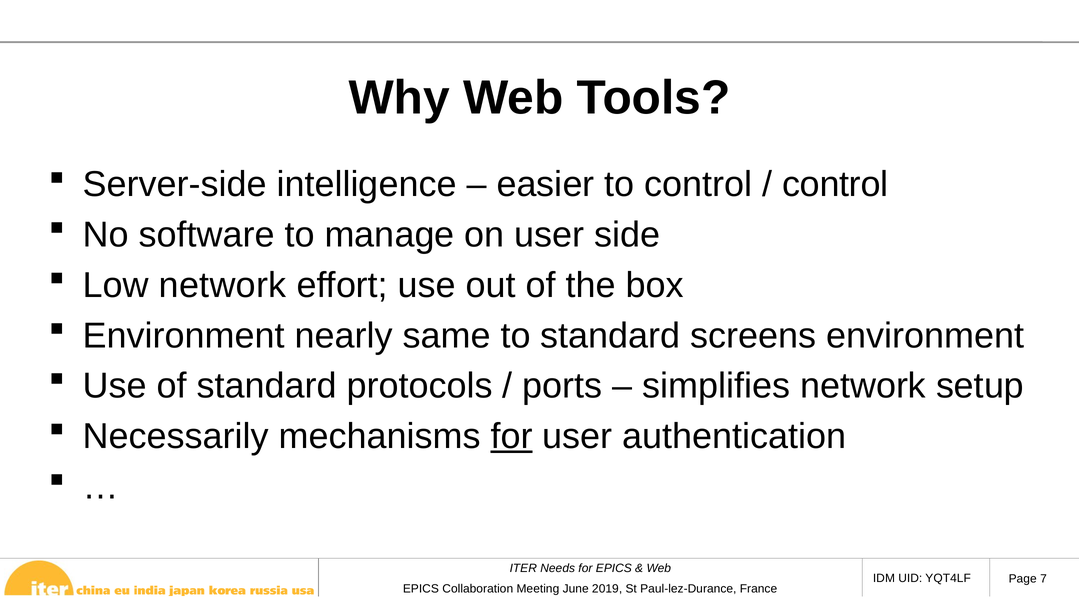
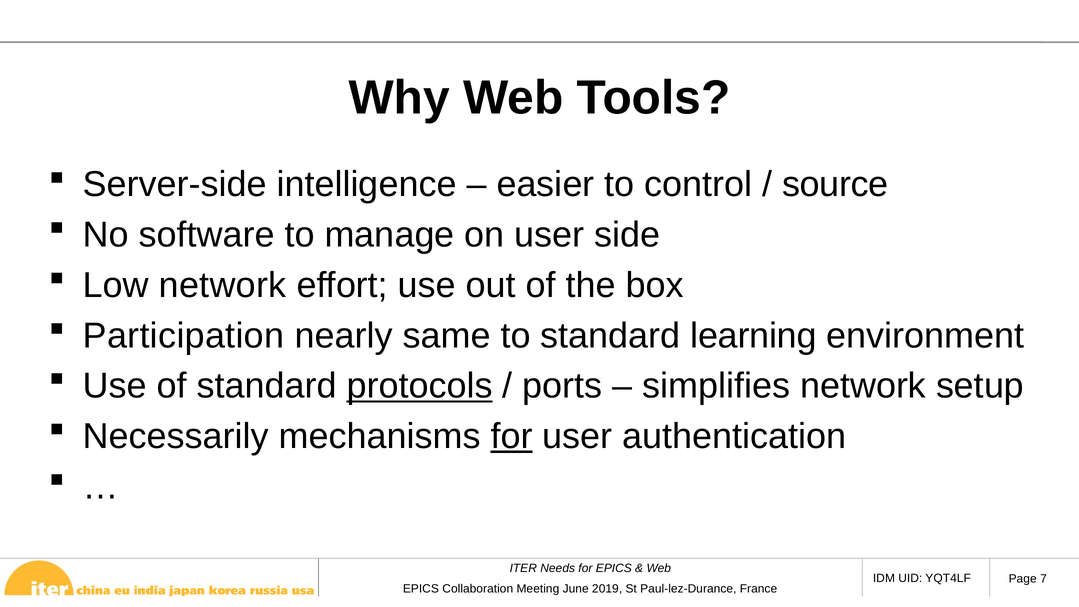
control at (835, 185): control -> source
Environment at (184, 336): Environment -> Participation
screens: screens -> learning
protocols underline: none -> present
